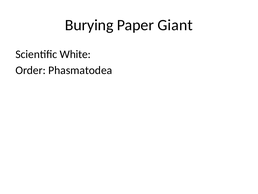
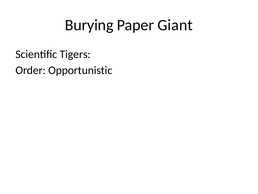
White: White -> Tigers
Phasmatodea: Phasmatodea -> Opportunistic
